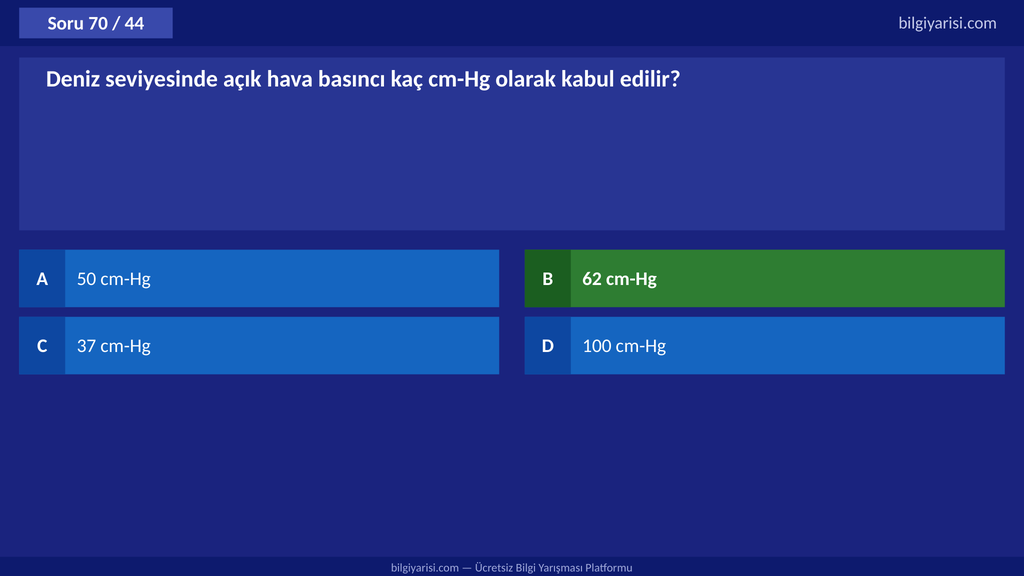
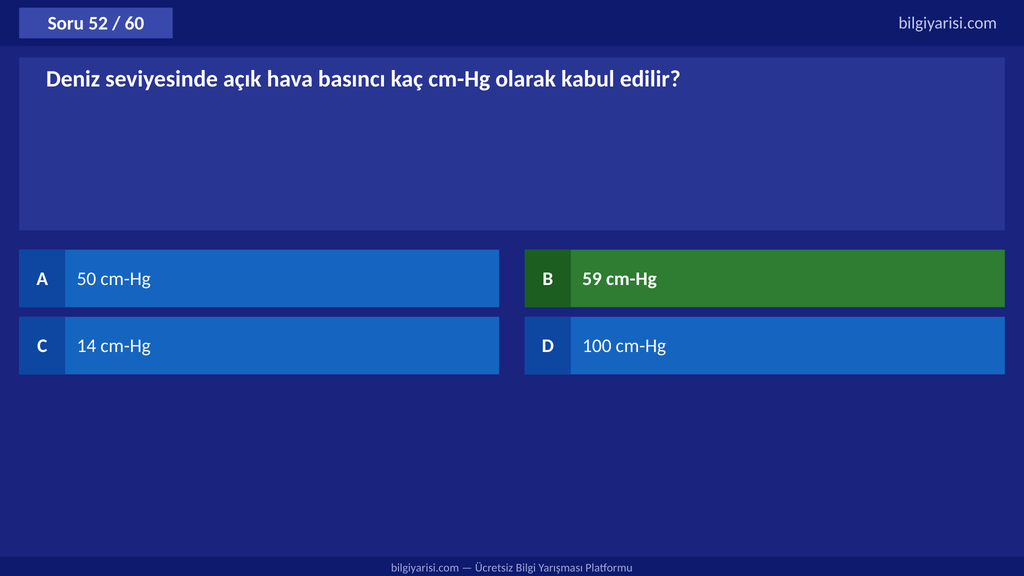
70: 70 -> 52
44: 44 -> 60
62: 62 -> 59
37: 37 -> 14
